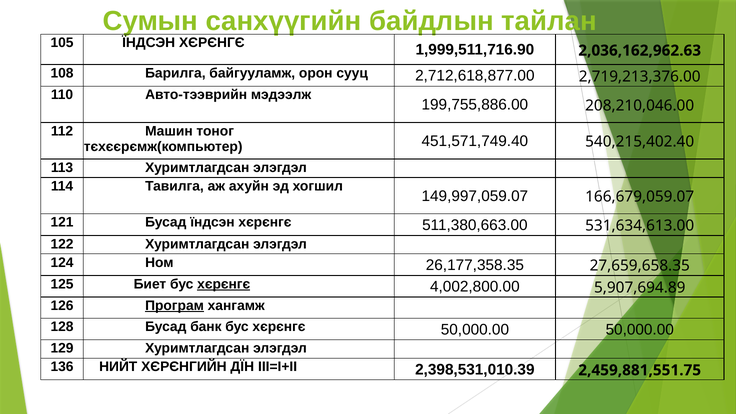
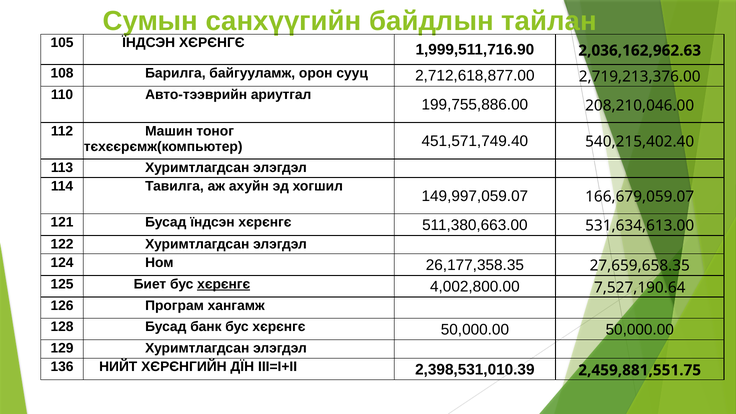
мэдээлж: мэдээлж -> ариутгал
5,907,694.89: 5,907,694.89 -> 7,527,190.64
Програм underline: present -> none
